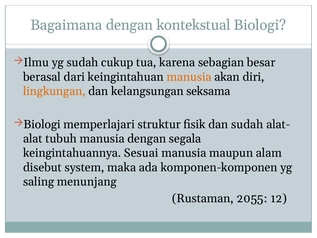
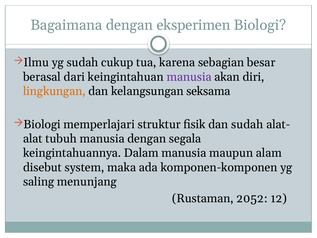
kontekstual: kontekstual -> eksperimen
manusia at (189, 77) colour: orange -> purple
Sesuai: Sesuai -> Dalam
2055: 2055 -> 2052
